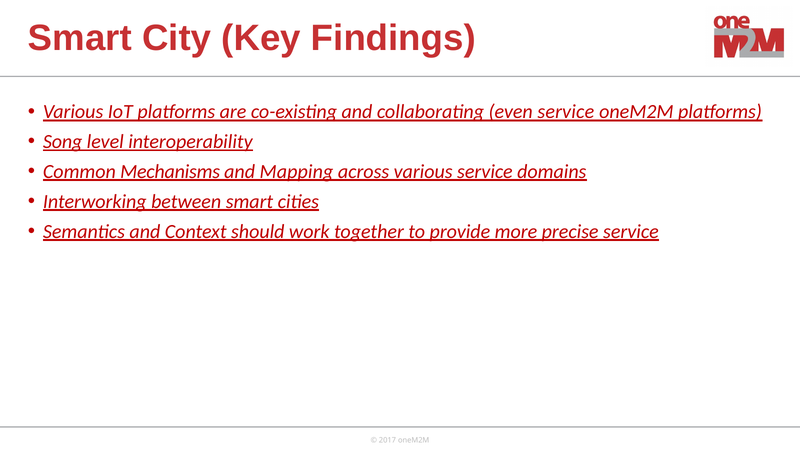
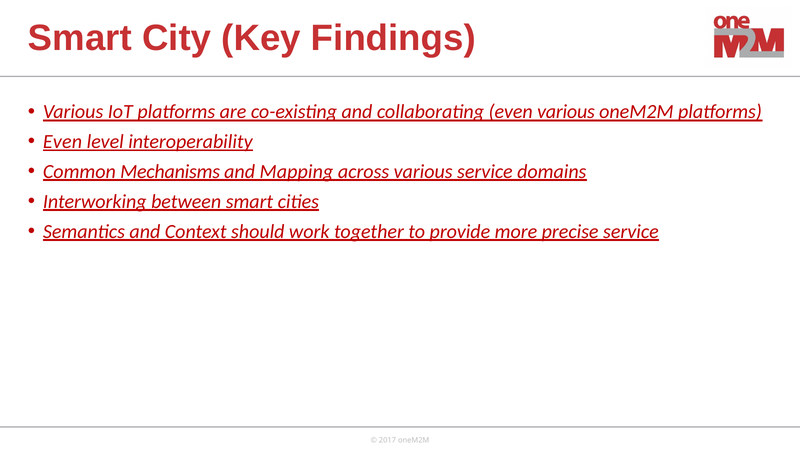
even service: service -> various
Song at (63, 142): Song -> Even
